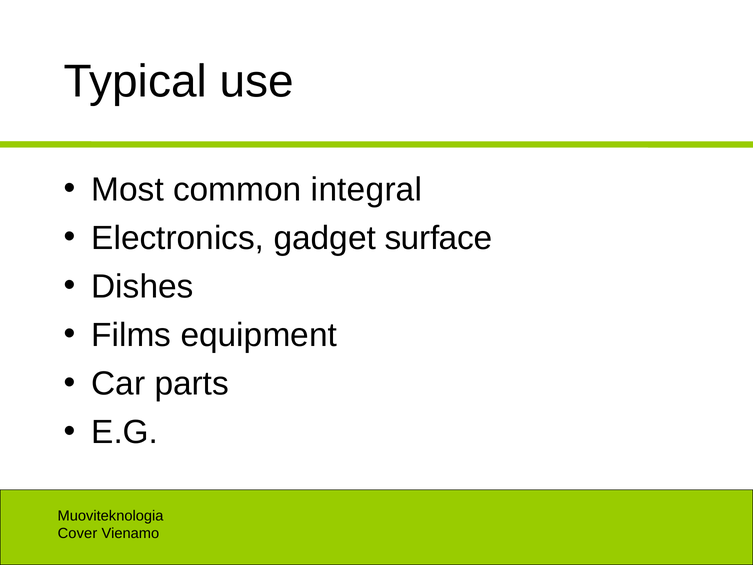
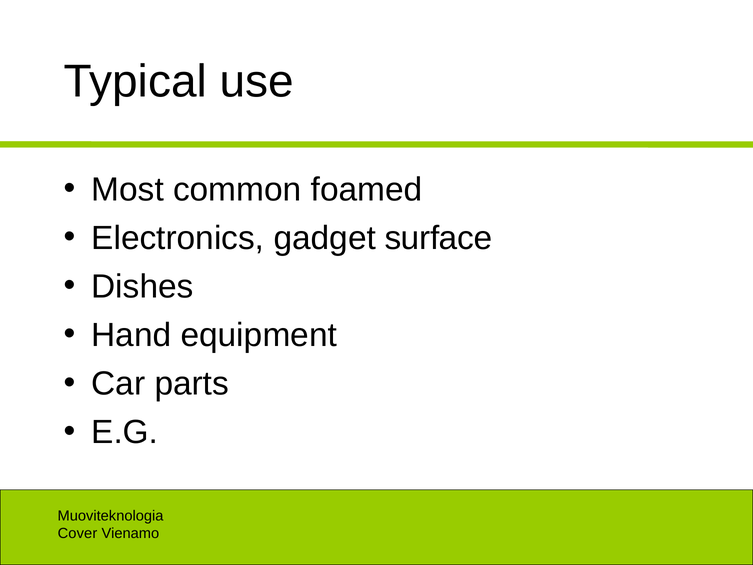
integral: integral -> foamed
Films: Films -> Hand
